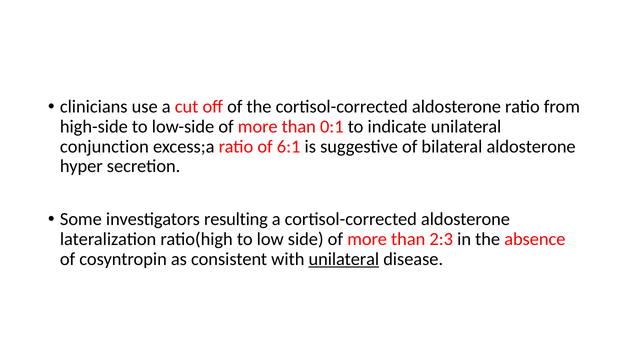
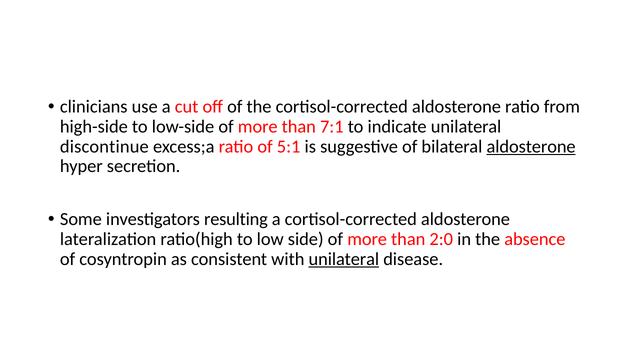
0:1: 0:1 -> 7:1
conjunction: conjunction -> discontinue
6:1: 6:1 -> 5:1
aldosterone at (531, 146) underline: none -> present
2:3: 2:3 -> 2:0
